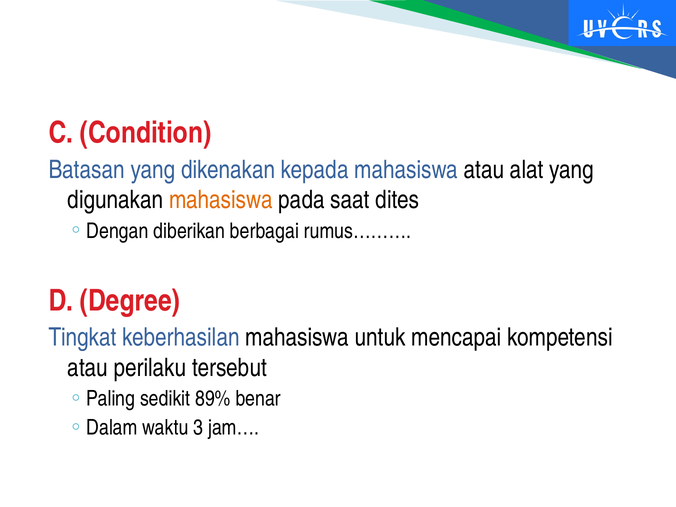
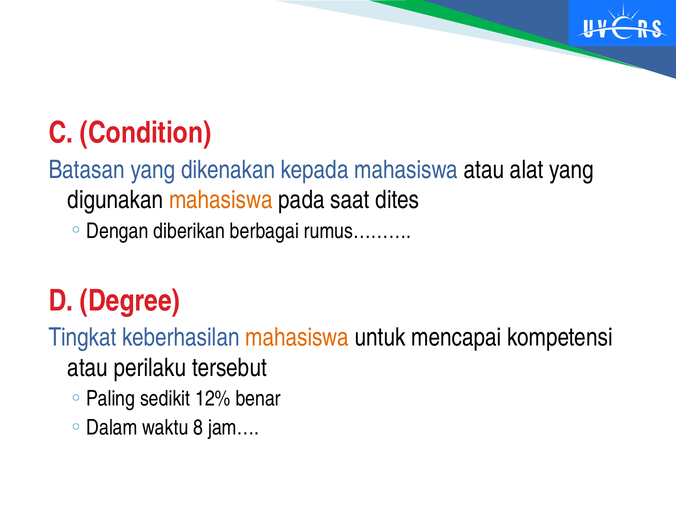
mahasiswa at (297, 337) colour: black -> orange
89%: 89% -> 12%
3: 3 -> 8
